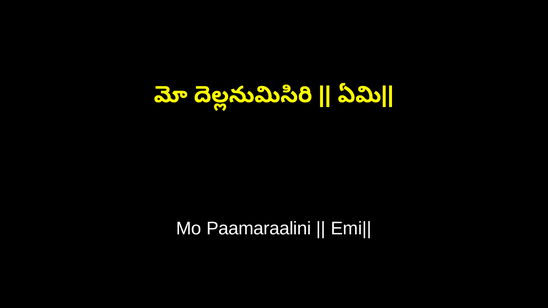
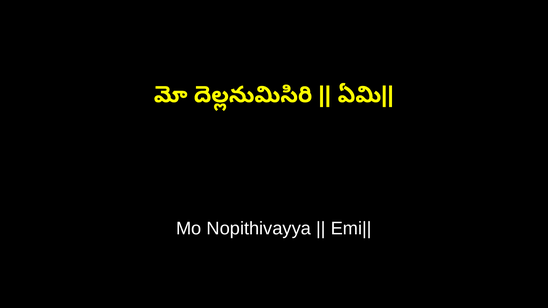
Paamaraalini: Paamaraalini -> Nopithivayya
